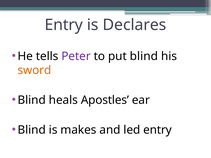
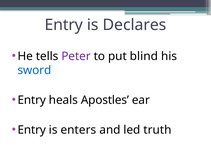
sword colour: orange -> blue
Blind at (32, 100): Blind -> Entry
Blind at (32, 130): Blind -> Entry
makes: makes -> enters
led entry: entry -> truth
